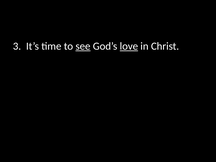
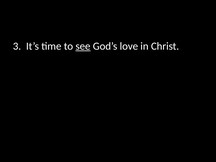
love underline: present -> none
